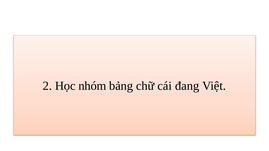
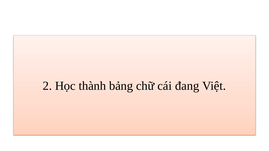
nhóm: nhóm -> thành
